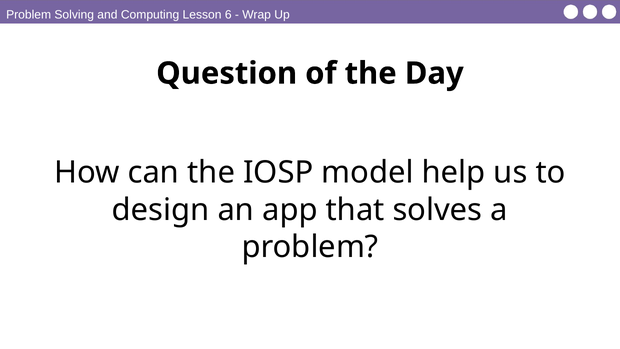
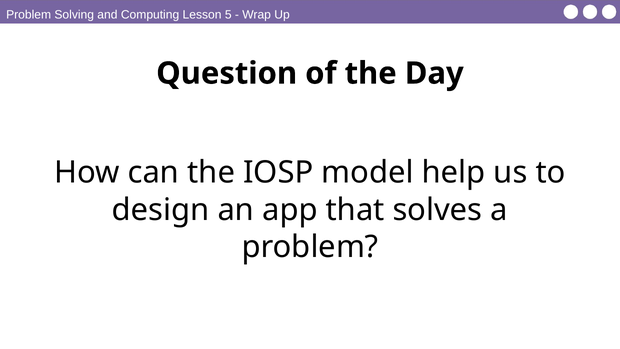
6: 6 -> 5
